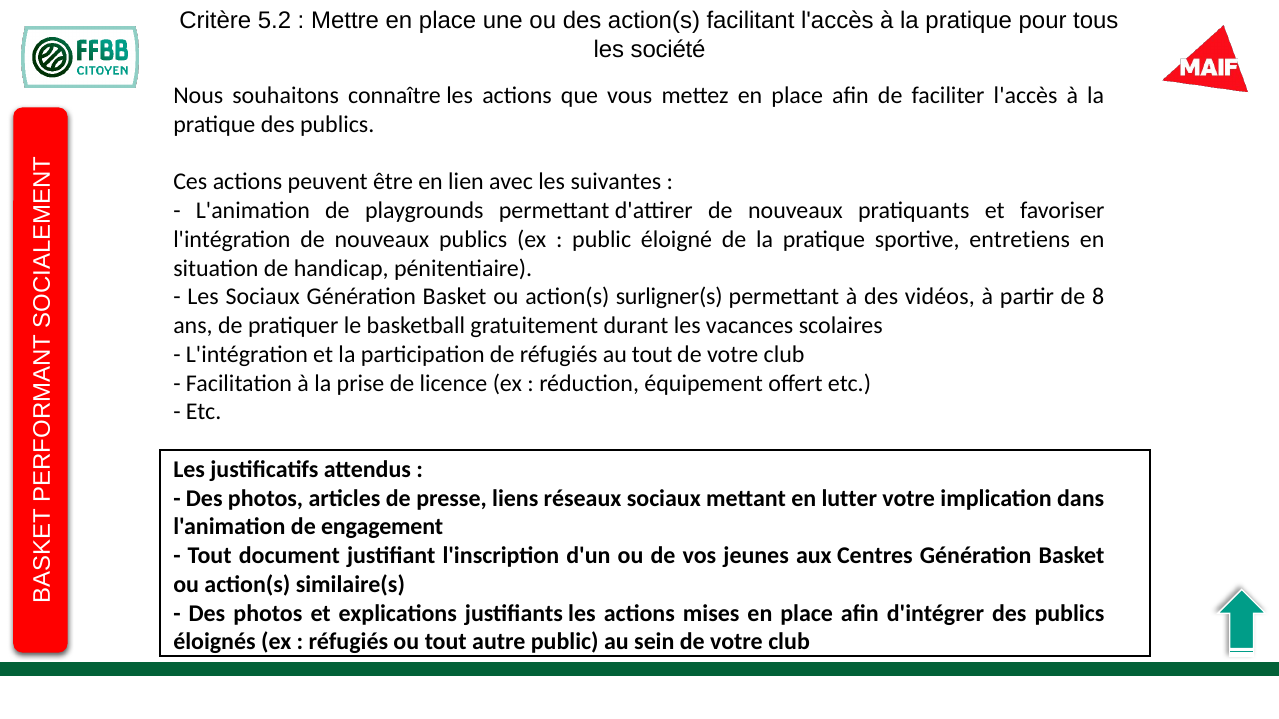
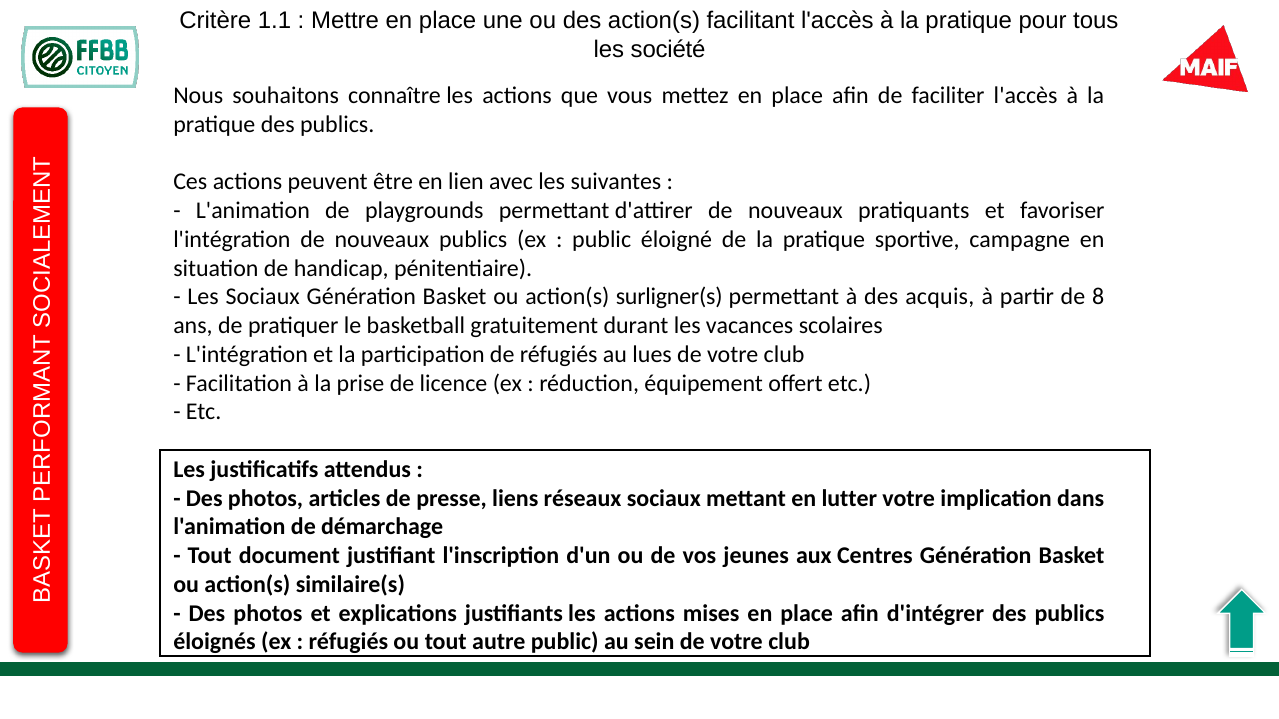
5.2: 5.2 -> 1.1
entretiens: entretiens -> campagne
vidéos: vidéos -> acquis
au tout: tout -> lues
engagement: engagement -> démarchage
